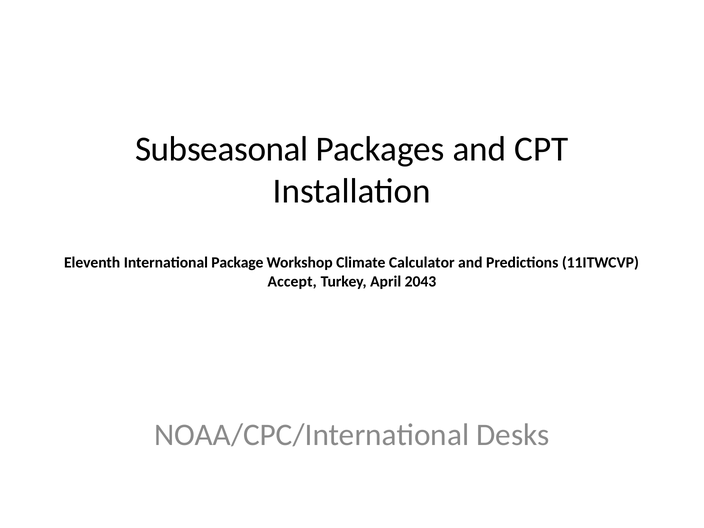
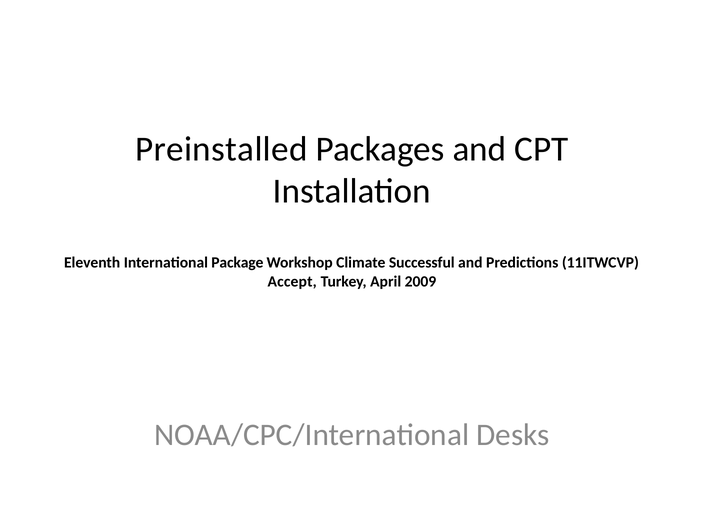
Subseasonal: Subseasonal -> Preinstalled
Calculator: Calculator -> Successful
2043: 2043 -> 2009
